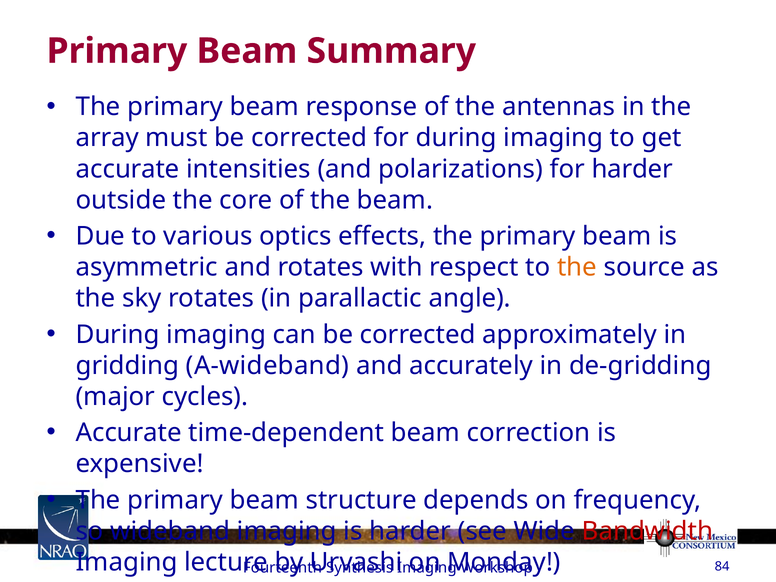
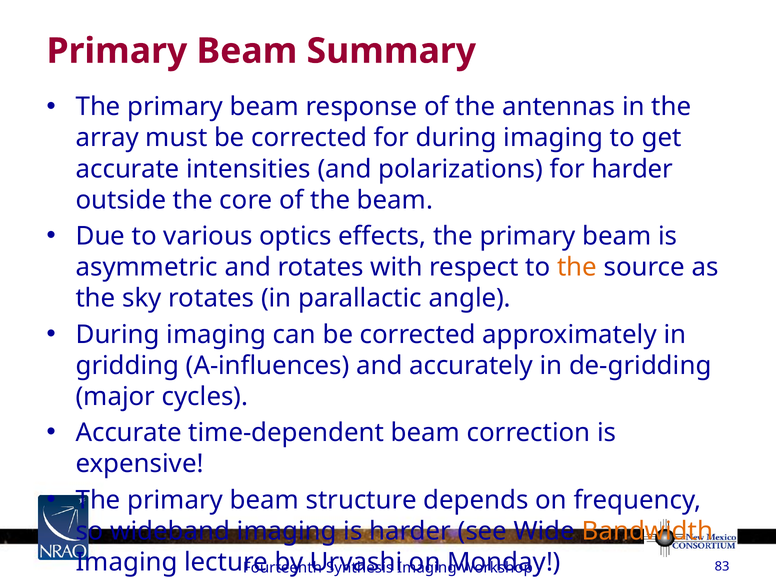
A-wideband: A-wideband -> A-influences
Bandwidth colour: red -> orange
84: 84 -> 83
